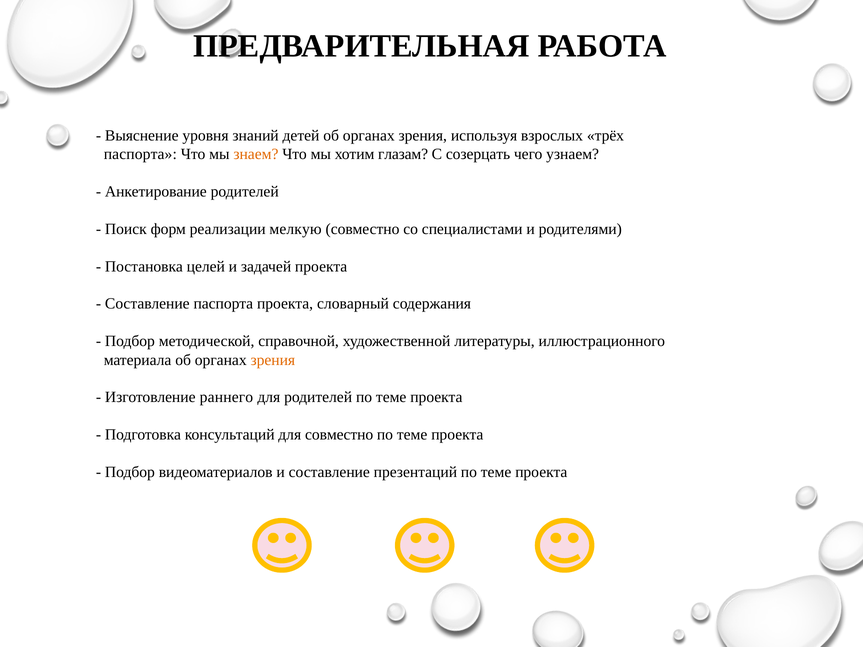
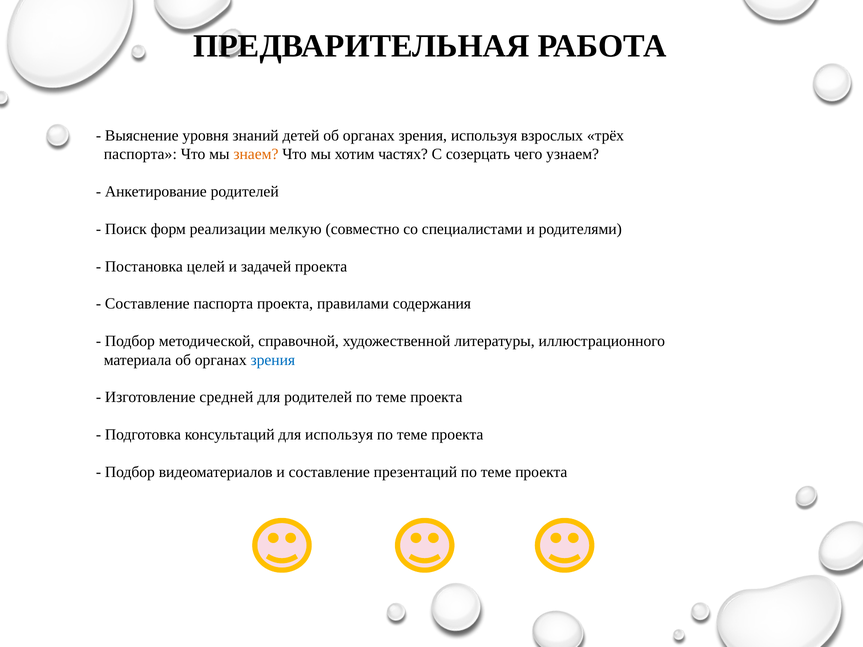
глазам: глазам -> частях
словарный: словарный -> правилами
зрения at (273, 360) colour: orange -> blue
раннего: раннего -> средней
для совместно: совместно -> используя
